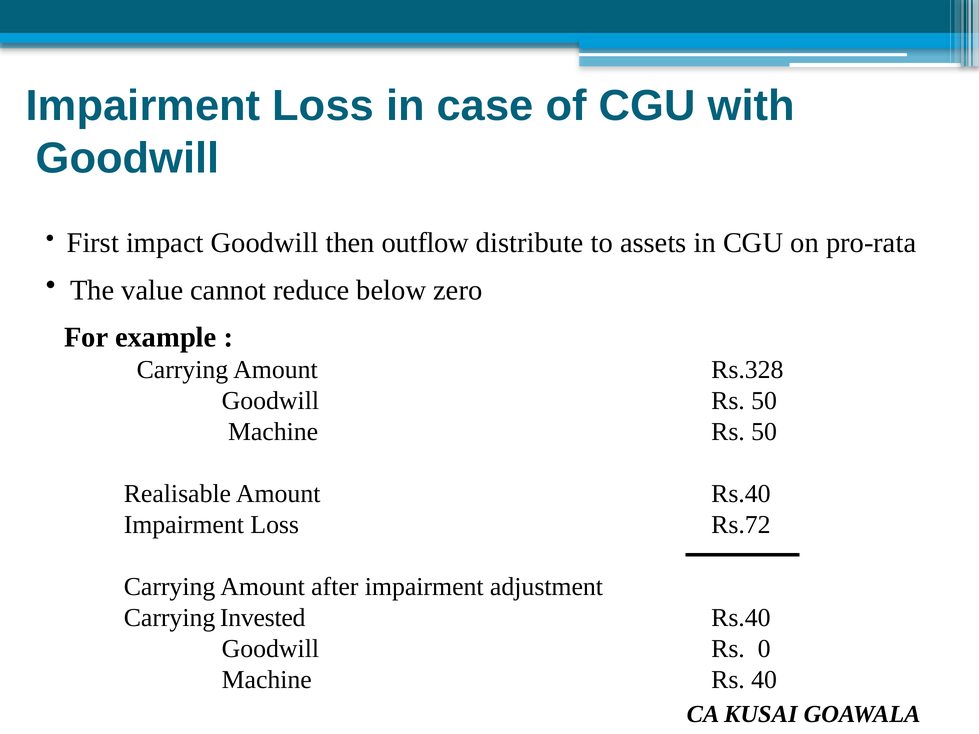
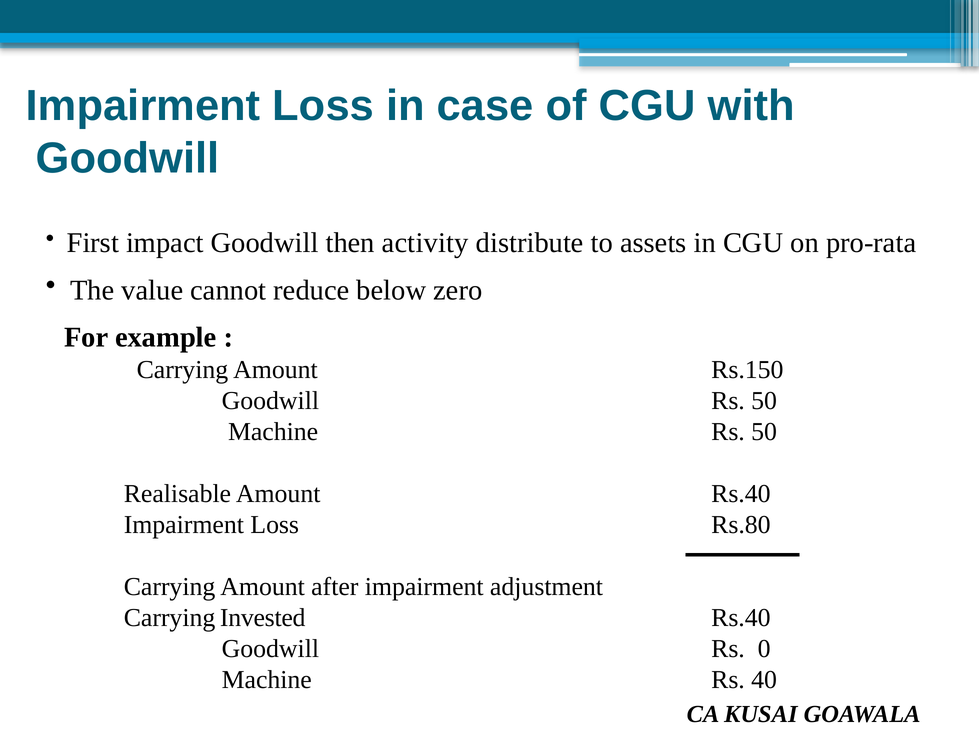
outflow: outflow -> activity
Rs.328: Rs.328 -> Rs.150
Rs.72: Rs.72 -> Rs.80
